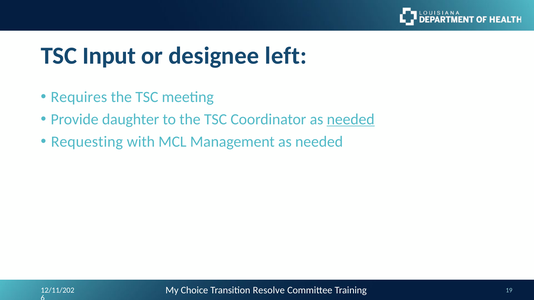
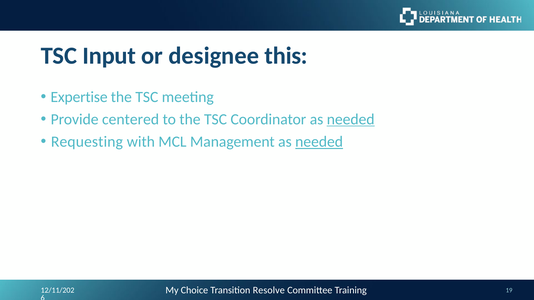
left: left -> this
Requires: Requires -> Expertise
daughter: daughter -> centered
needed at (319, 142) underline: none -> present
